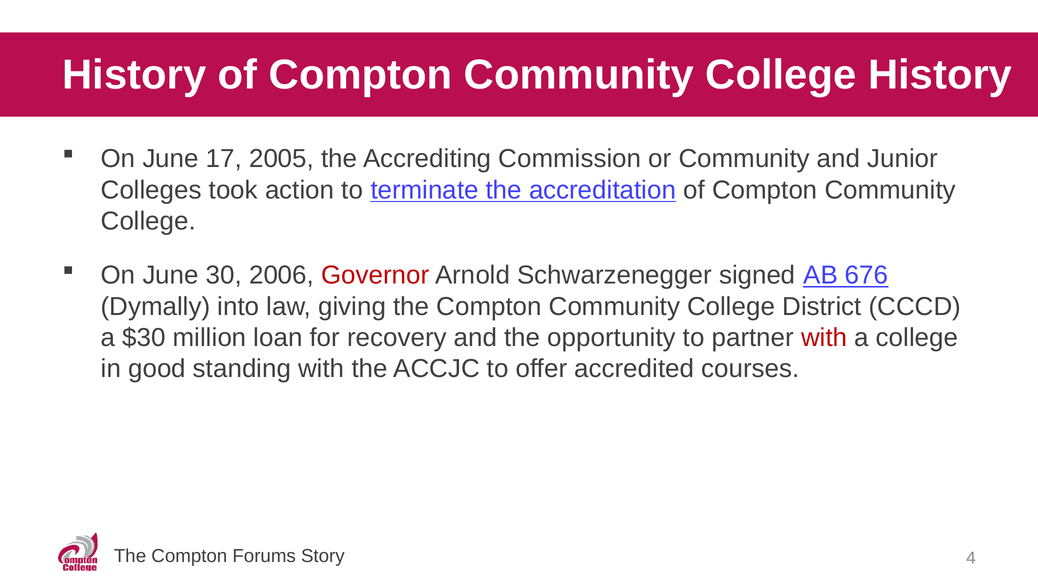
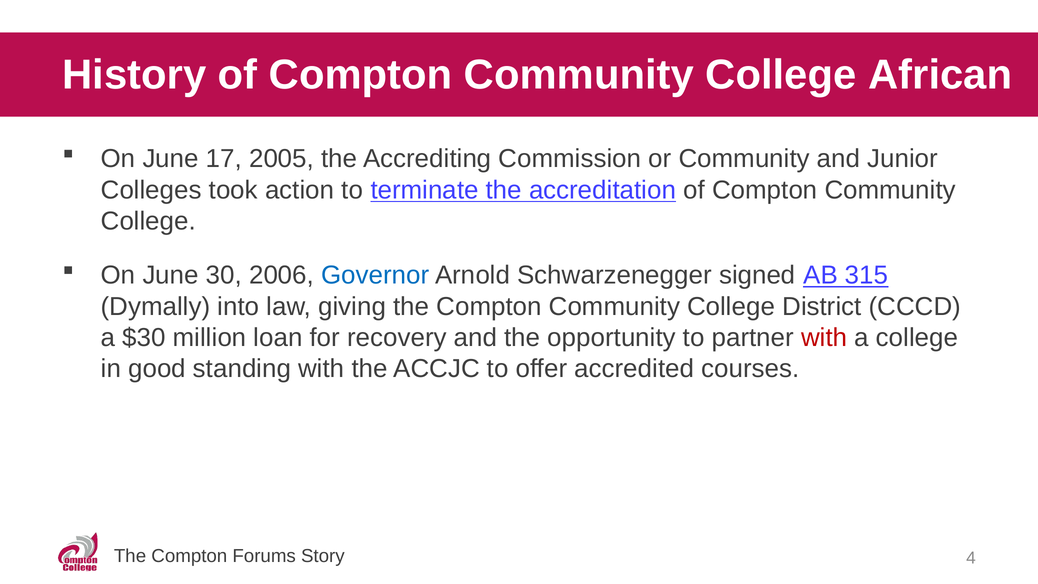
College History: History -> African
Governor colour: red -> blue
676: 676 -> 315
